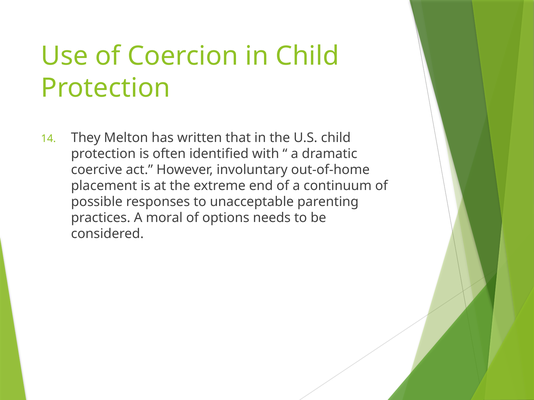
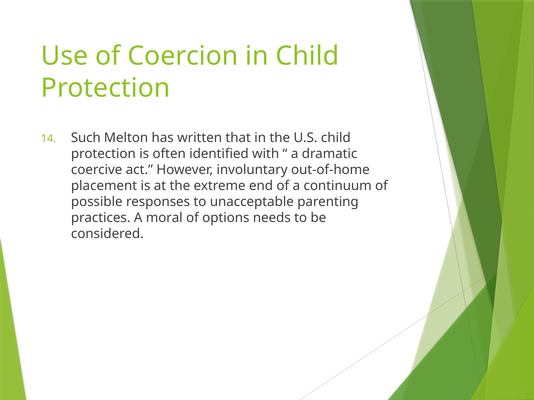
They: They -> Such
